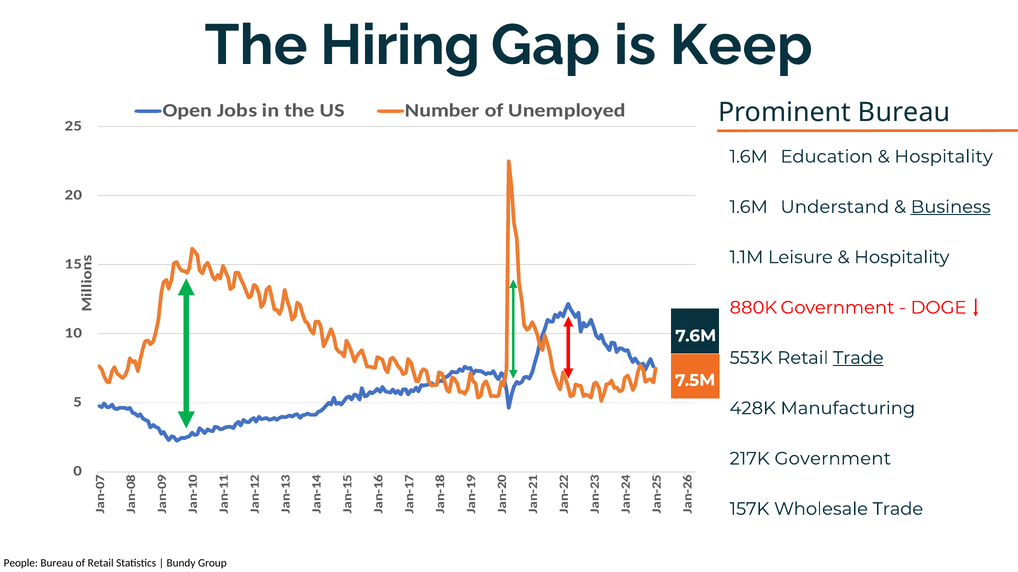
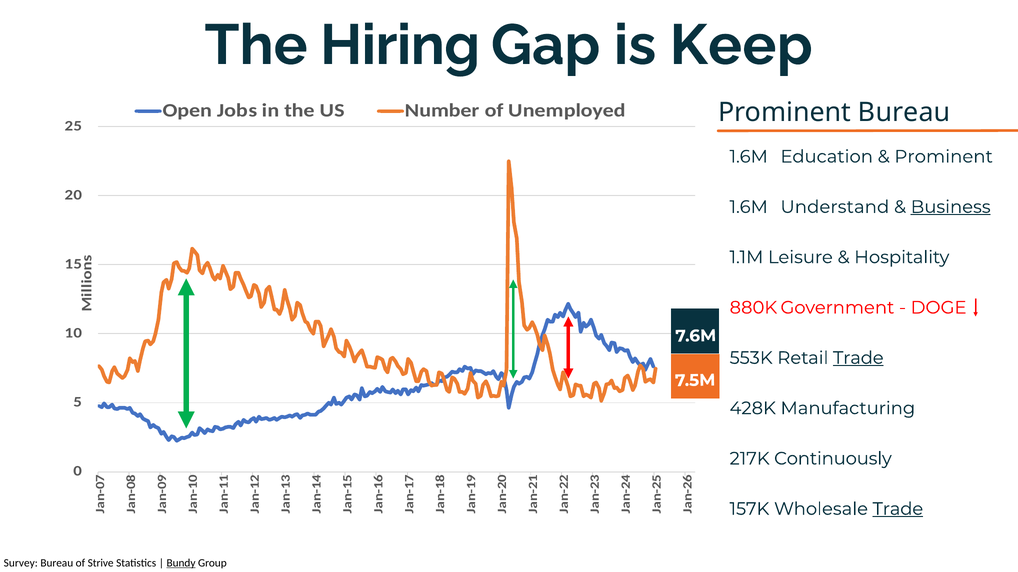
Hospitality at (944, 157): Hospitality -> Prominent
Government: Government -> Continuously
Trade at (898, 509) underline: none -> present
People: People -> Survey
of Retail: Retail -> Strive
Bundy underline: none -> present
